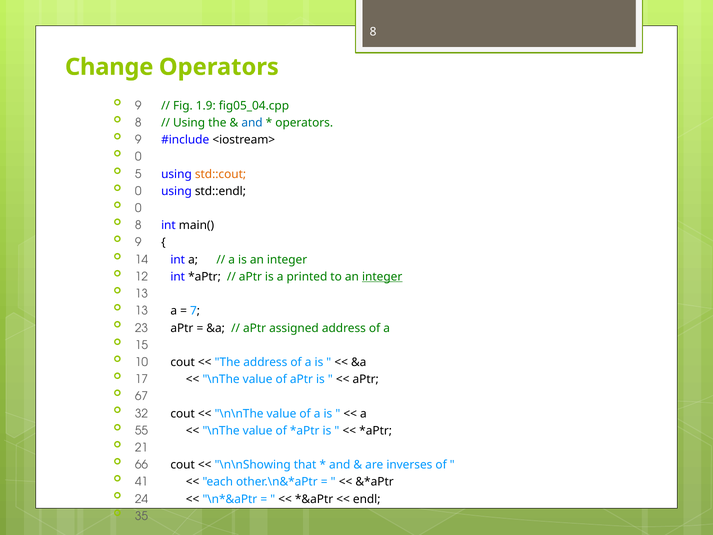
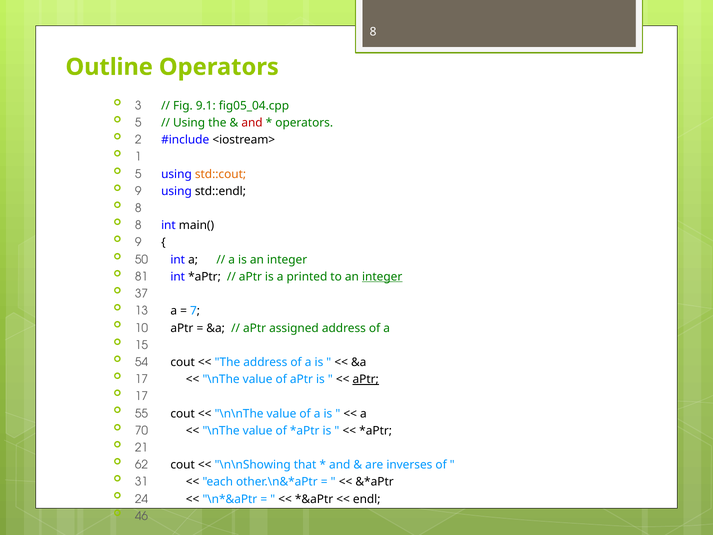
Change: Change -> Outline
9 at (138, 106): 9 -> 3
1.9: 1.9 -> 9.1
8 at (138, 123): 8 -> 5
and at (252, 123) colour: blue -> red
9 at (138, 140): 9 -> 2
0 at (138, 157): 0 -> 1
0 at (138, 191): 0 -> 9
0 at (138, 208): 0 -> 8
14: 14 -> 50
12: 12 -> 81
13 at (141, 294): 13 -> 37
23: 23 -> 10
10: 10 -> 54
aPtr at (366, 379) underline: none -> present
67 at (141, 396): 67 -> 17
32: 32 -> 55
55: 55 -> 70
66: 66 -> 62
41: 41 -> 31
35: 35 -> 46
